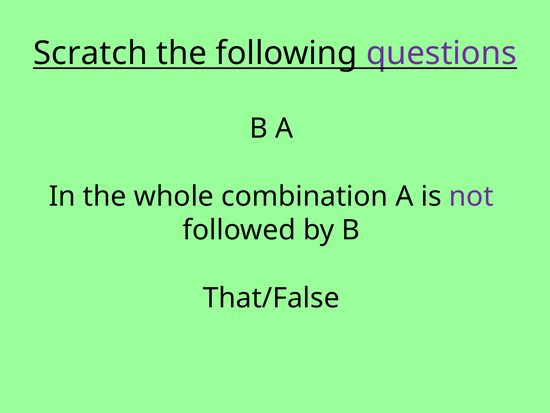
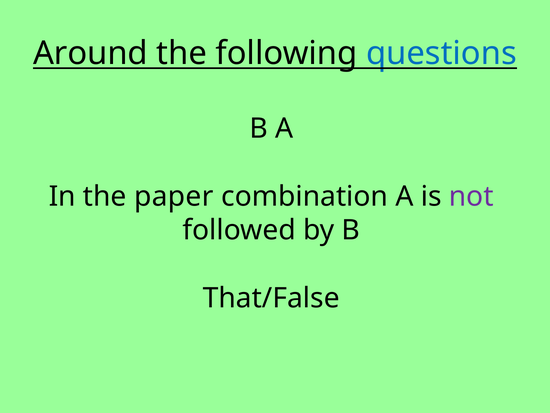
Scratch: Scratch -> Around
questions colour: purple -> blue
whole: whole -> paper
